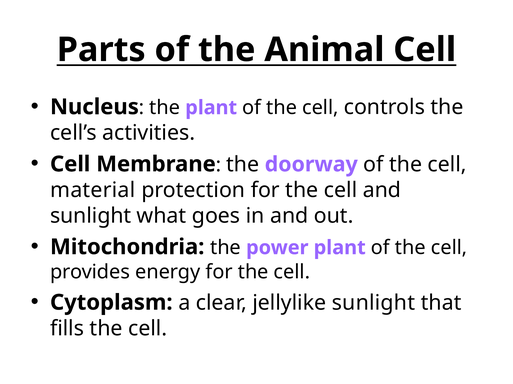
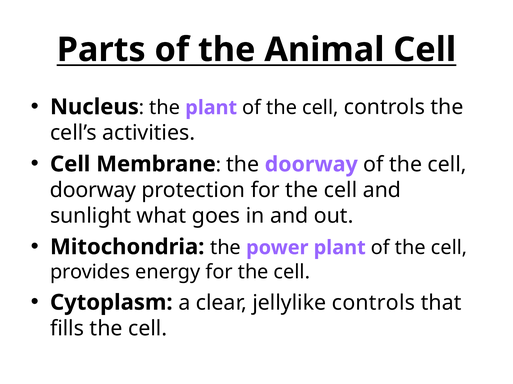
material at (93, 190): material -> doorway
jellylike sunlight: sunlight -> controls
